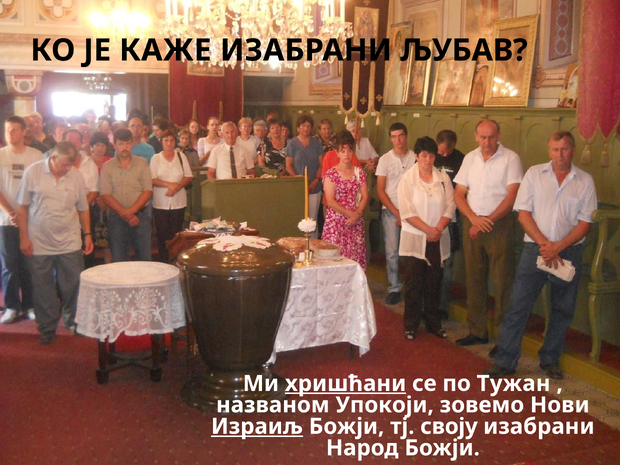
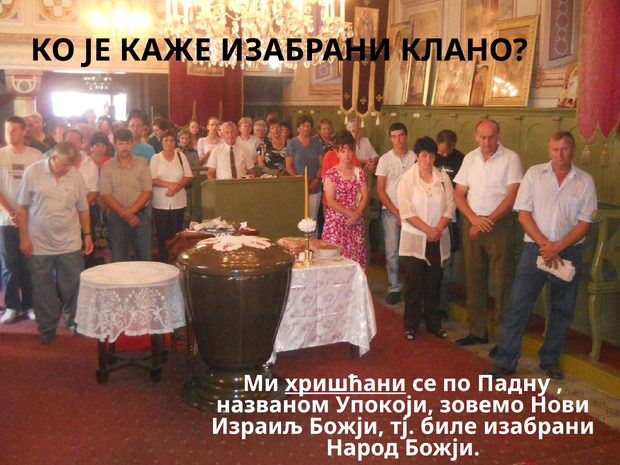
ЉУБАВ: ЉУБАВ -> КЛАНО
Тужан: Тужан -> Падну
Израиљ underline: present -> none
своју: своју -> биле
